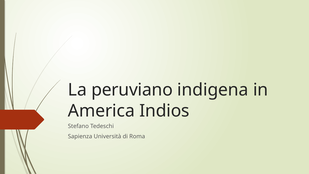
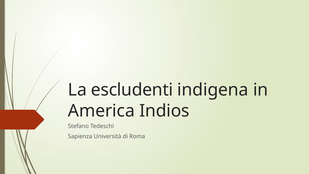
peruviano: peruviano -> escludenti
